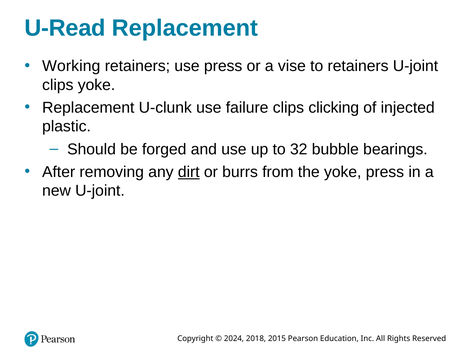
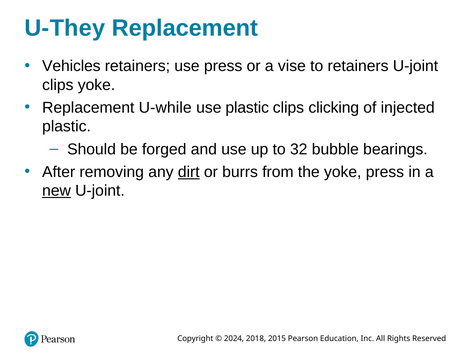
U-Read: U-Read -> U-They
Working: Working -> Vehicles
U-clunk: U-clunk -> U-while
use failure: failure -> plastic
new underline: none -> present
